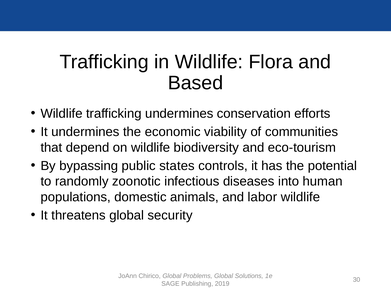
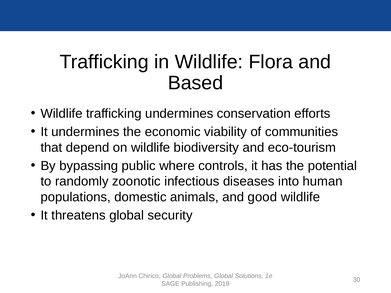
states: states -> where
labor: labor -> good
